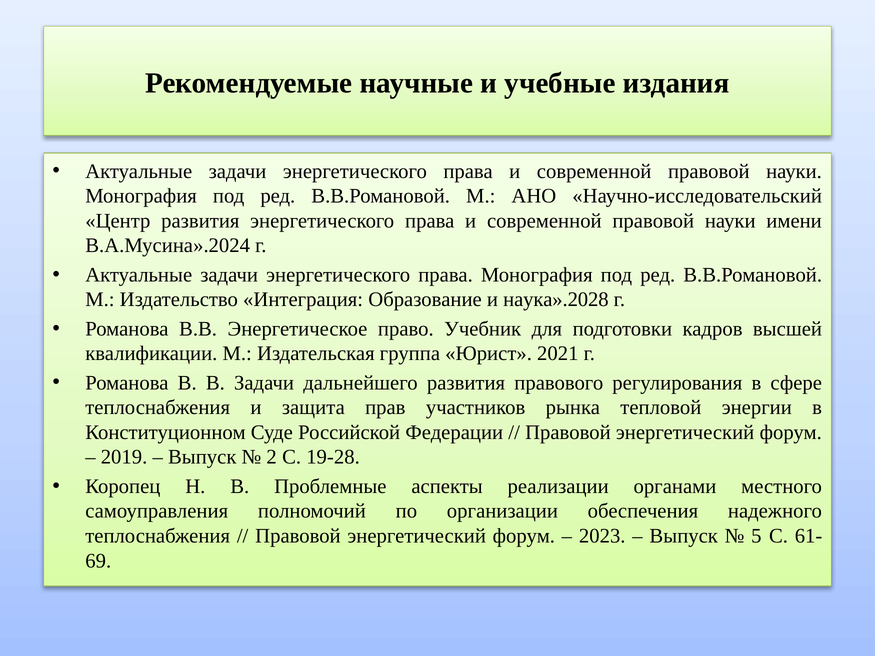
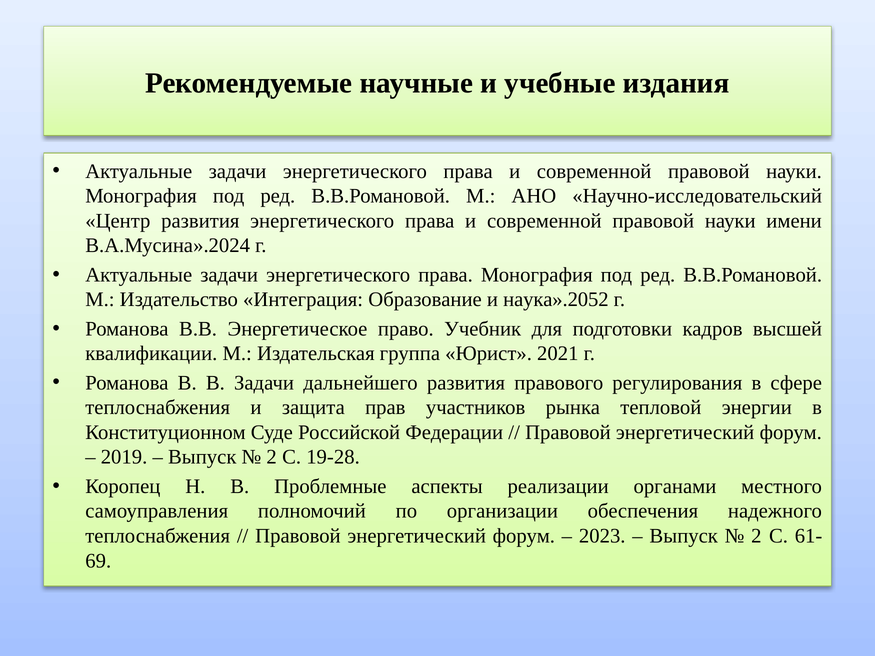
наука».2028: наука».2028 -> наука».2052
5 at (756, 536): 5 -> 2
